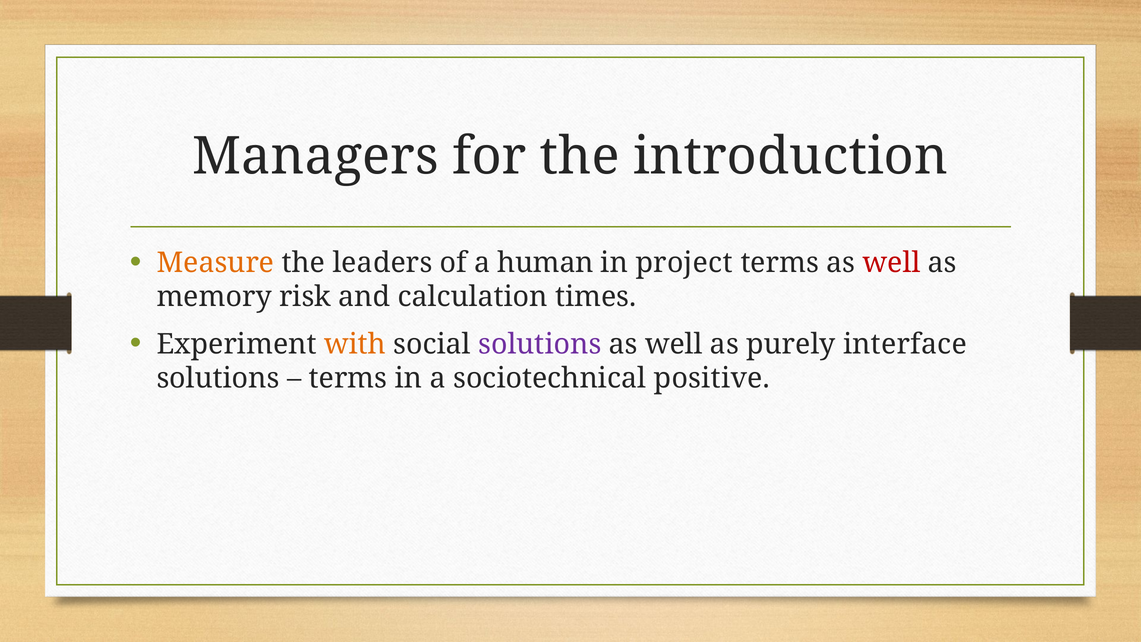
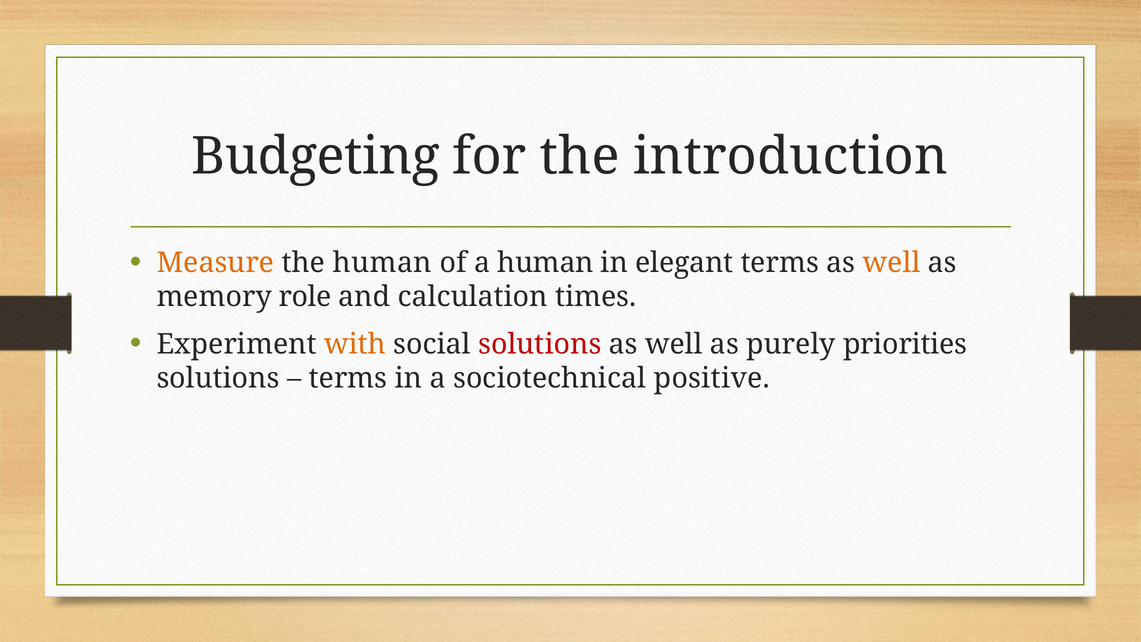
Managers: Managers -> Budgeting
the leaders: leaders -> human
project: project -> elegant
well at (892, 263) colour: red -> orange
risk: risk -> role
solutions at (540, 344) colour: purple -> red
interface: interface -> priorities
